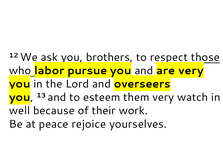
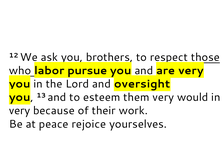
overseers: overseers -> oversight
watch: watch -> would
well at (20, 111): well -> very
